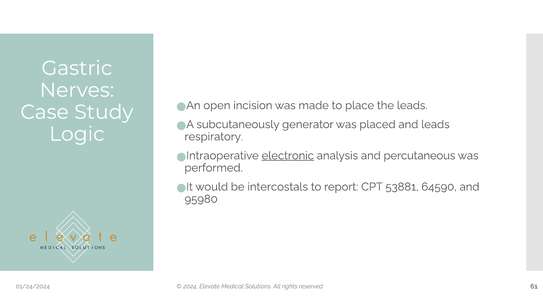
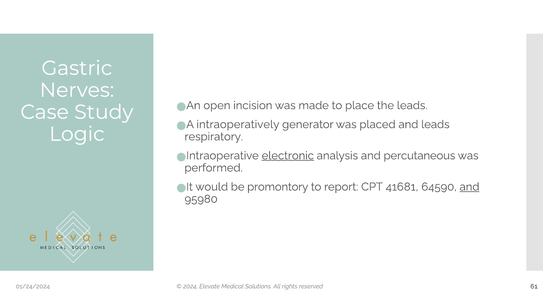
subcutaneously: subcutaneously -> intraoperatively
intercostals: intercostals -> promontory
53881: 53881 -> 41681
and at (469, 187) underline: none -> present
